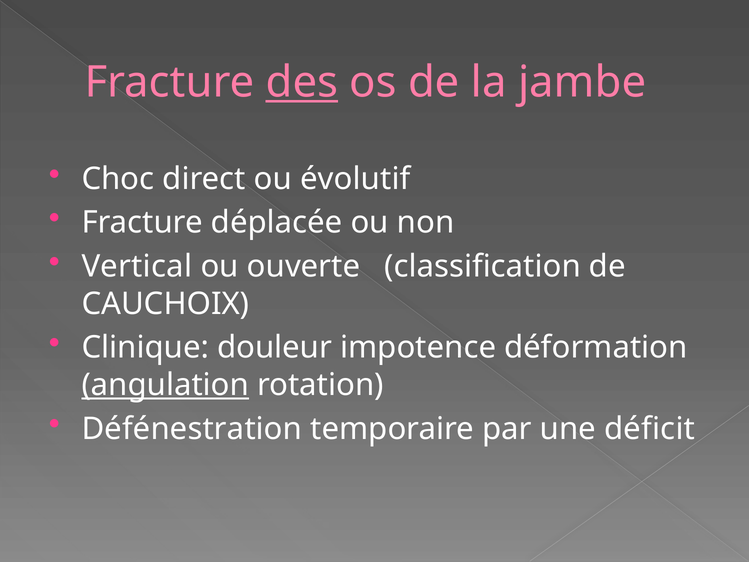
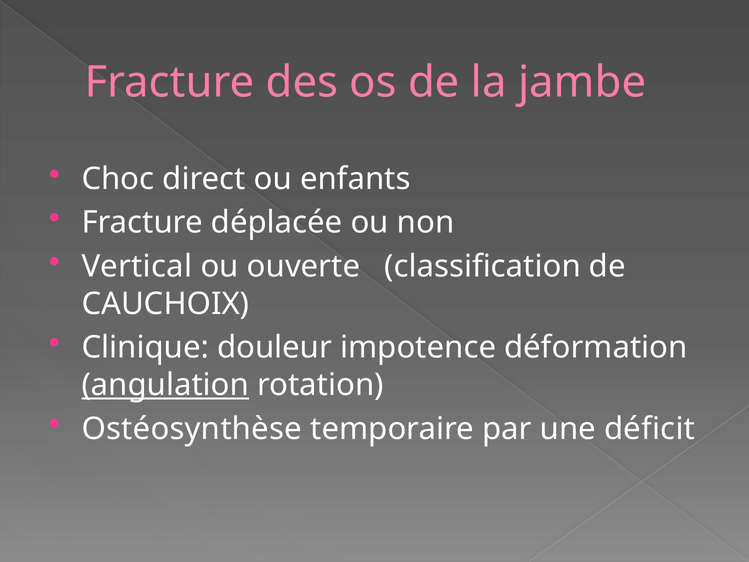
des underline: present -> none
évolutif: évolutif -> enfants
Défénestration: Défénestration -> Ostéosynthèse
